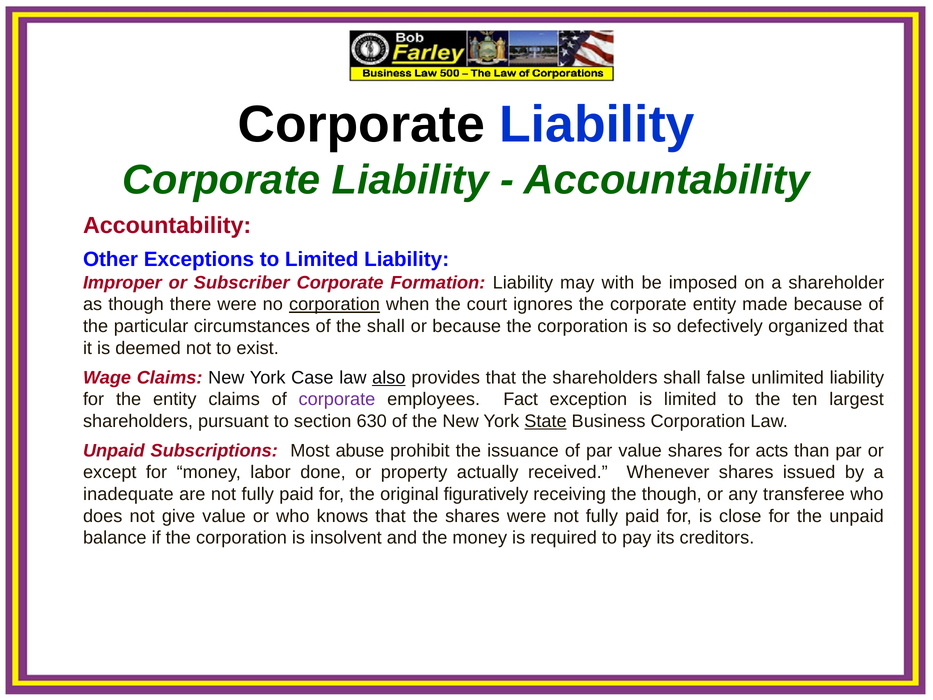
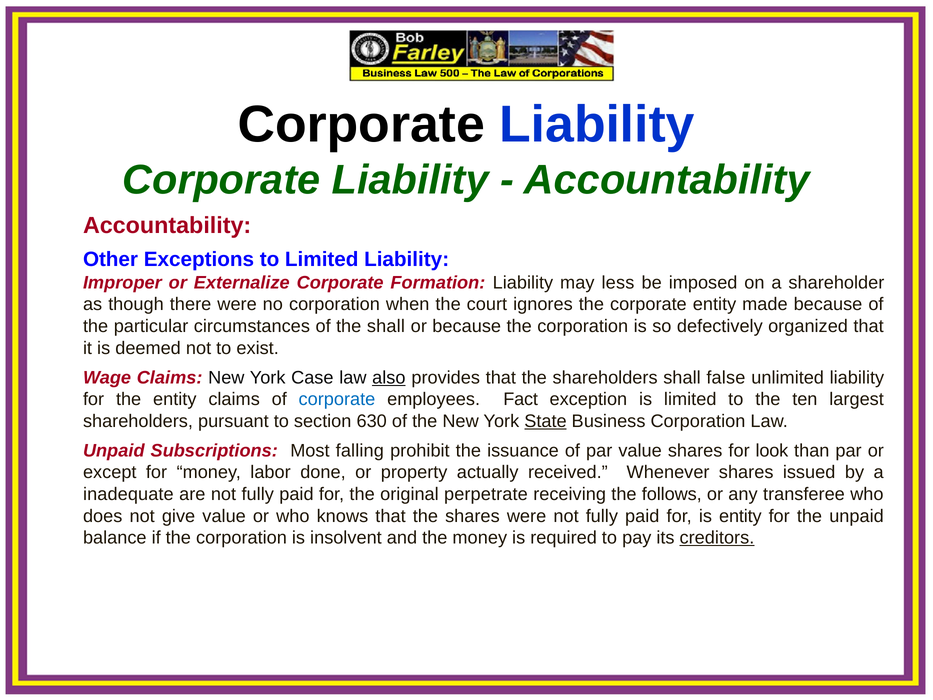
Subscriber: Subscriber -> Externalize
with: with -> less
corporation at (334, 304) underline: present -> none
corporate at (337, 399) colour: purple -> blue
abuse: abuse -> falling
acts: acts -> look
figuratively: figuratively -> perpetrate
the though: though -> follows
is close: close -> entity
creditors underline: none -> present
